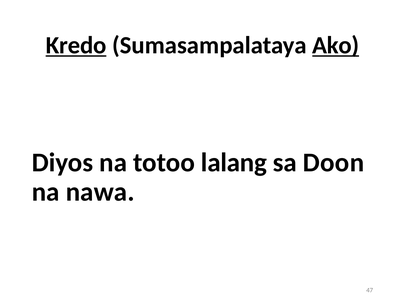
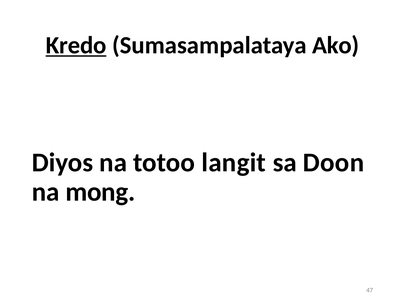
Ako underline: present -> none
lalang: lalang -> langit
nawa: nawa -> mong
